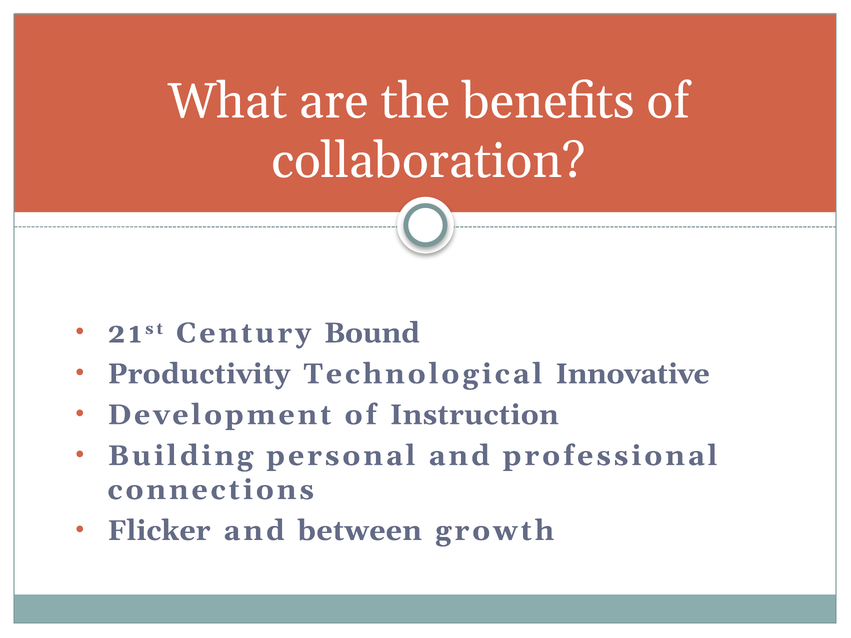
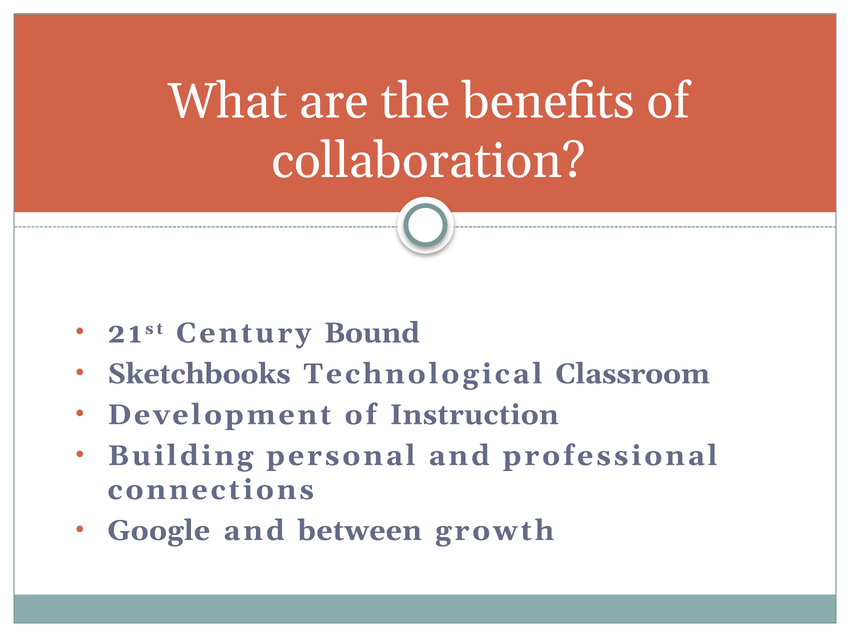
Productivity: Productivity -> Sketchbooks
Innovative: Innovative -> Classroom
Flicker: Flicker -> Google
